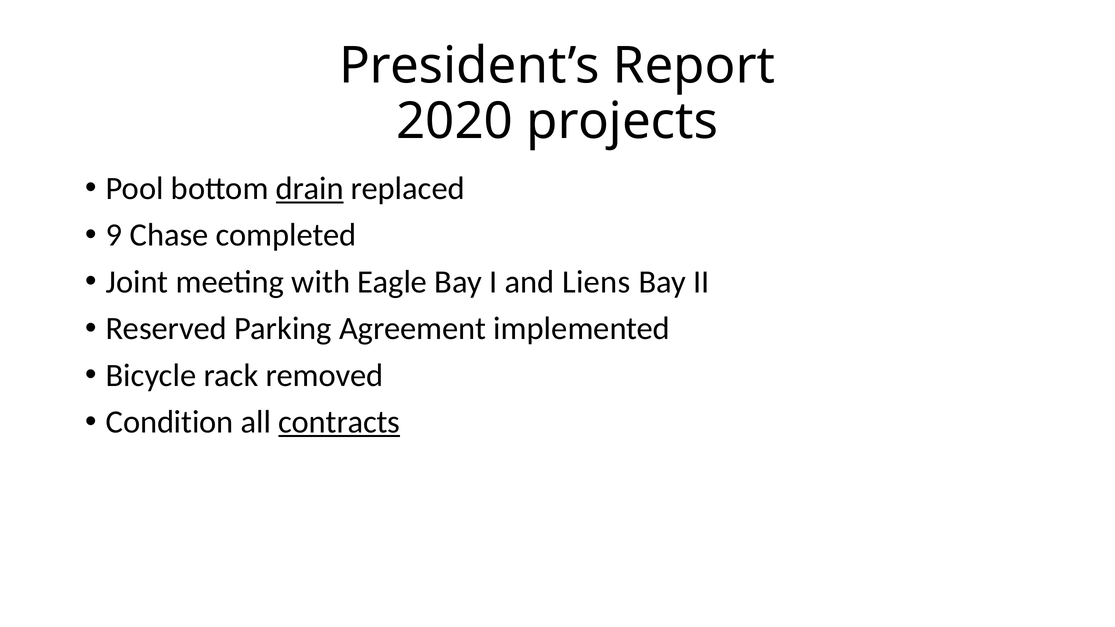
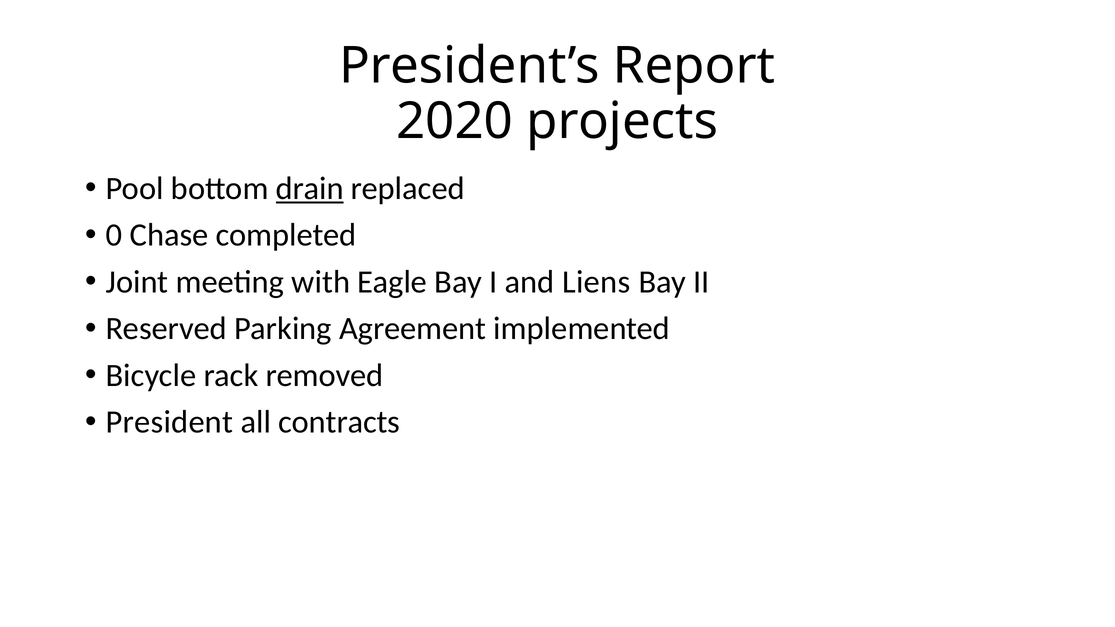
9: 9 -> 0
Condition: Condition -> President
contracts underline: present -> none
